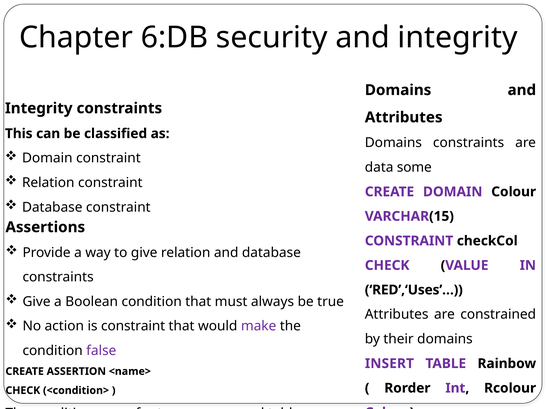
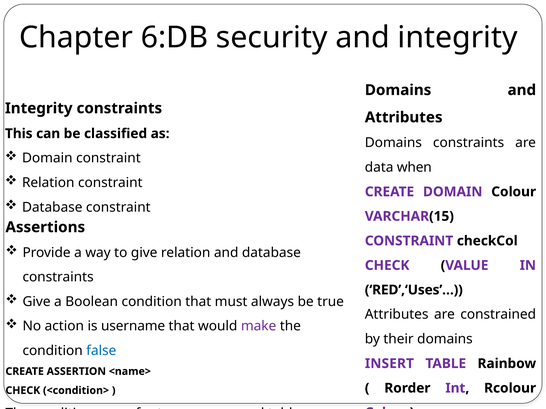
some: some -> when
is constraint: constraint -> username
false colour: purple -> blue
